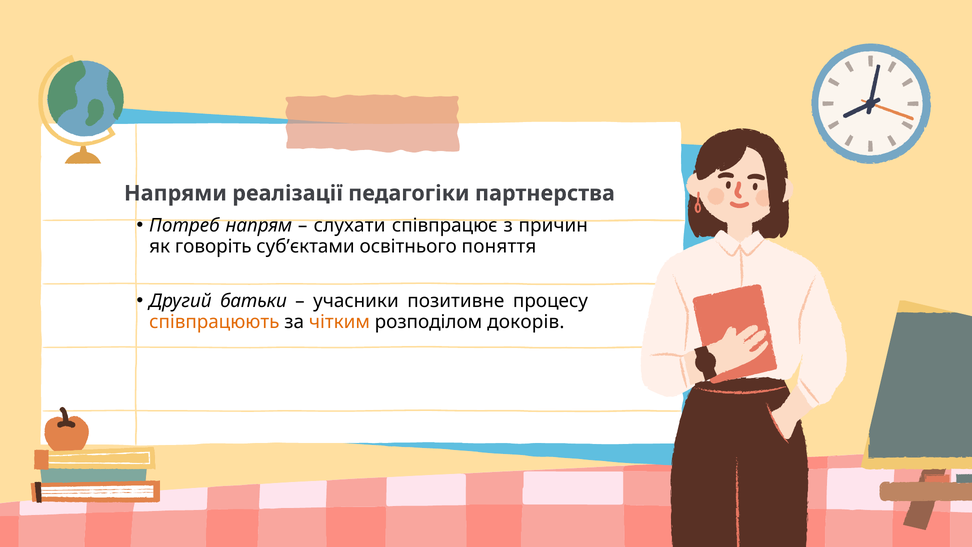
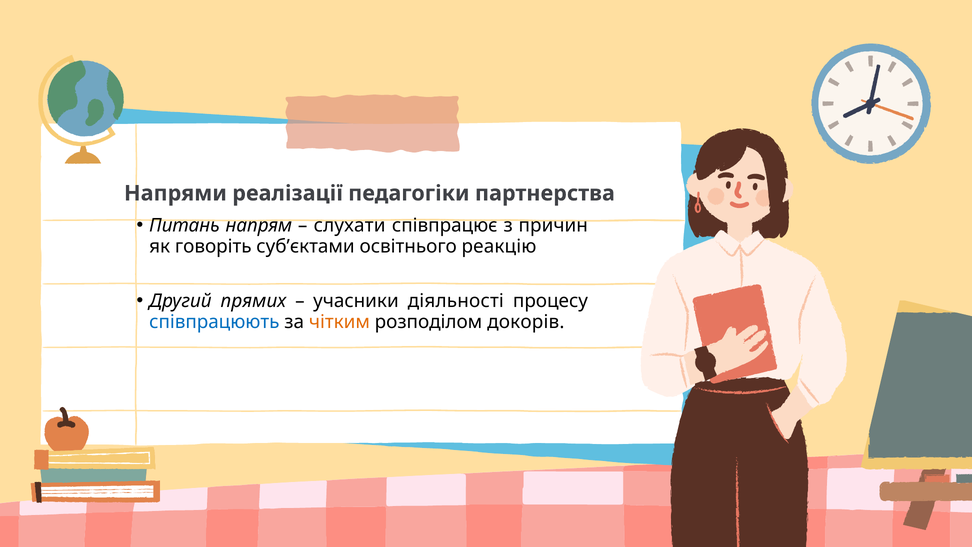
Потреб: Потреб -> Питань
поняття: поняття -> реакцію
батьки: батьки -> прямих
позитивне: позитивне -> діяльності
співпрацюють colour: orange -> blue
